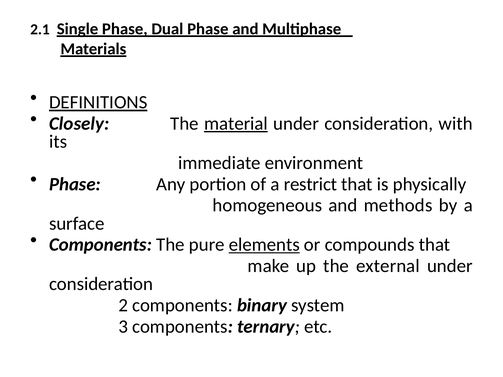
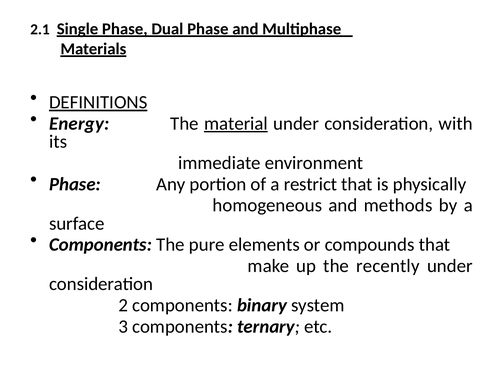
Closely: Closely -> Energy
elements underline: present -> none
external: external -> recently
